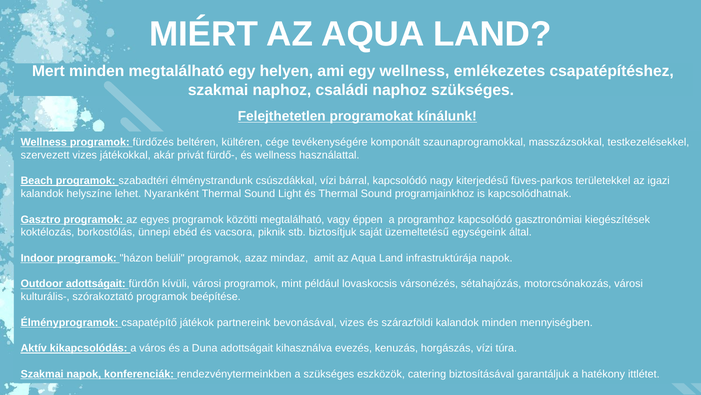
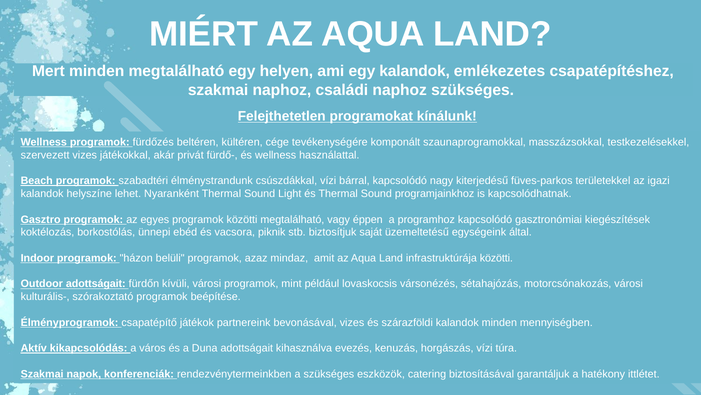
egy wellness: wellness -> kalandok
infrastruktúrája napok: napok -> közötti
